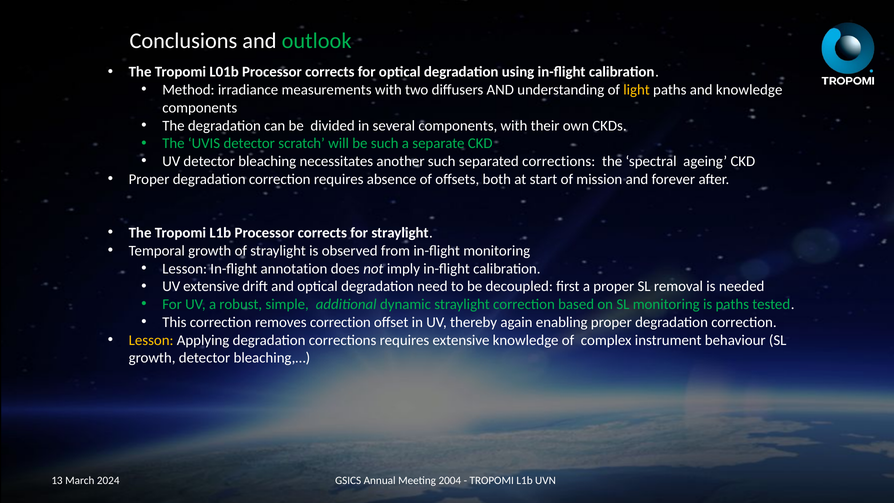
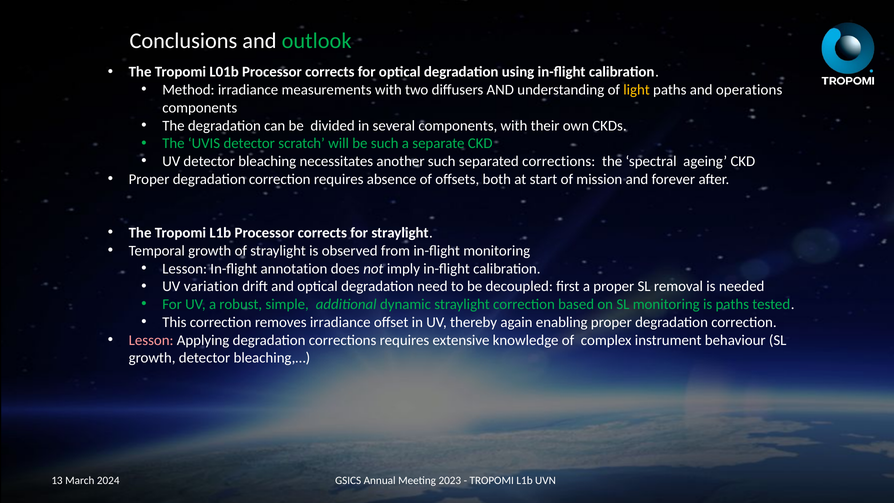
and knowledge: knowledge -> operations
UV extensive: extensive -> variation
removes correction: correction -> irradiance
Lesson at (151, 340) colour: yellow -> pink
2004: 2004 -> 2023
